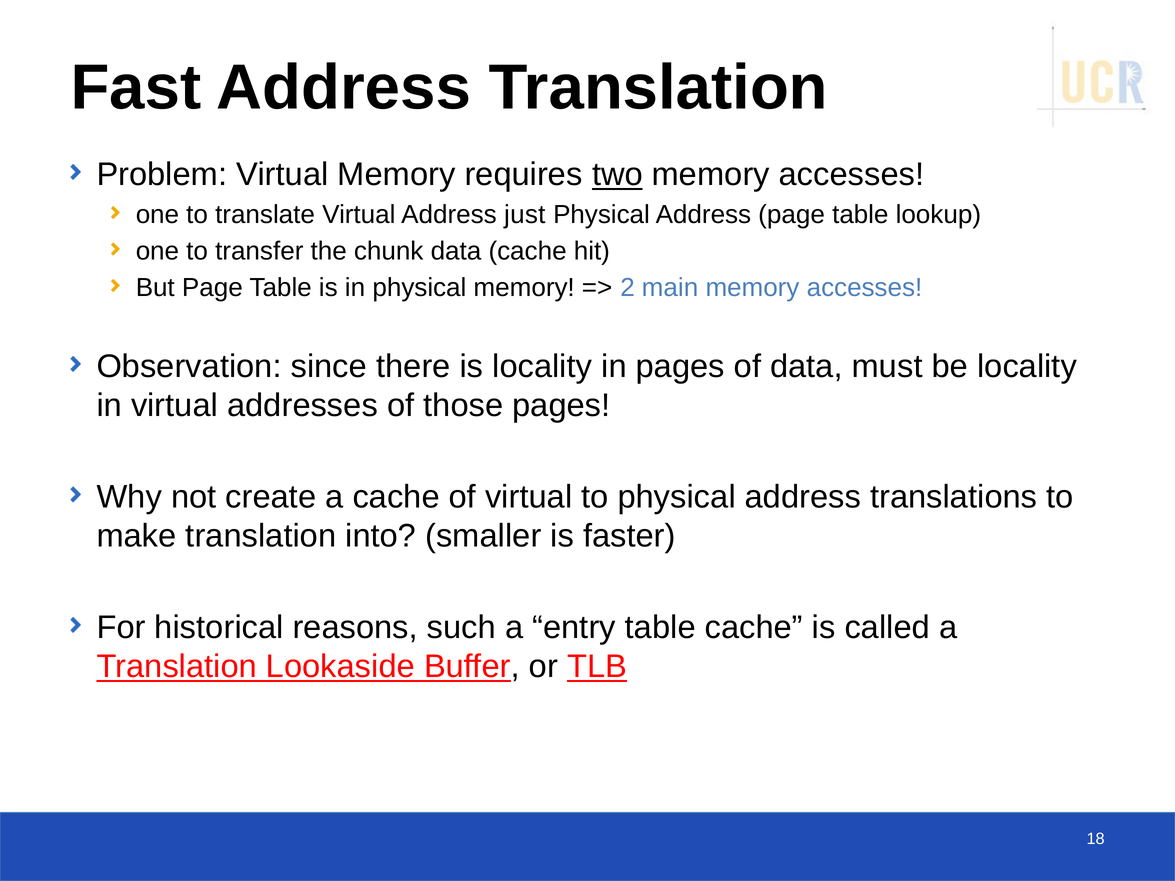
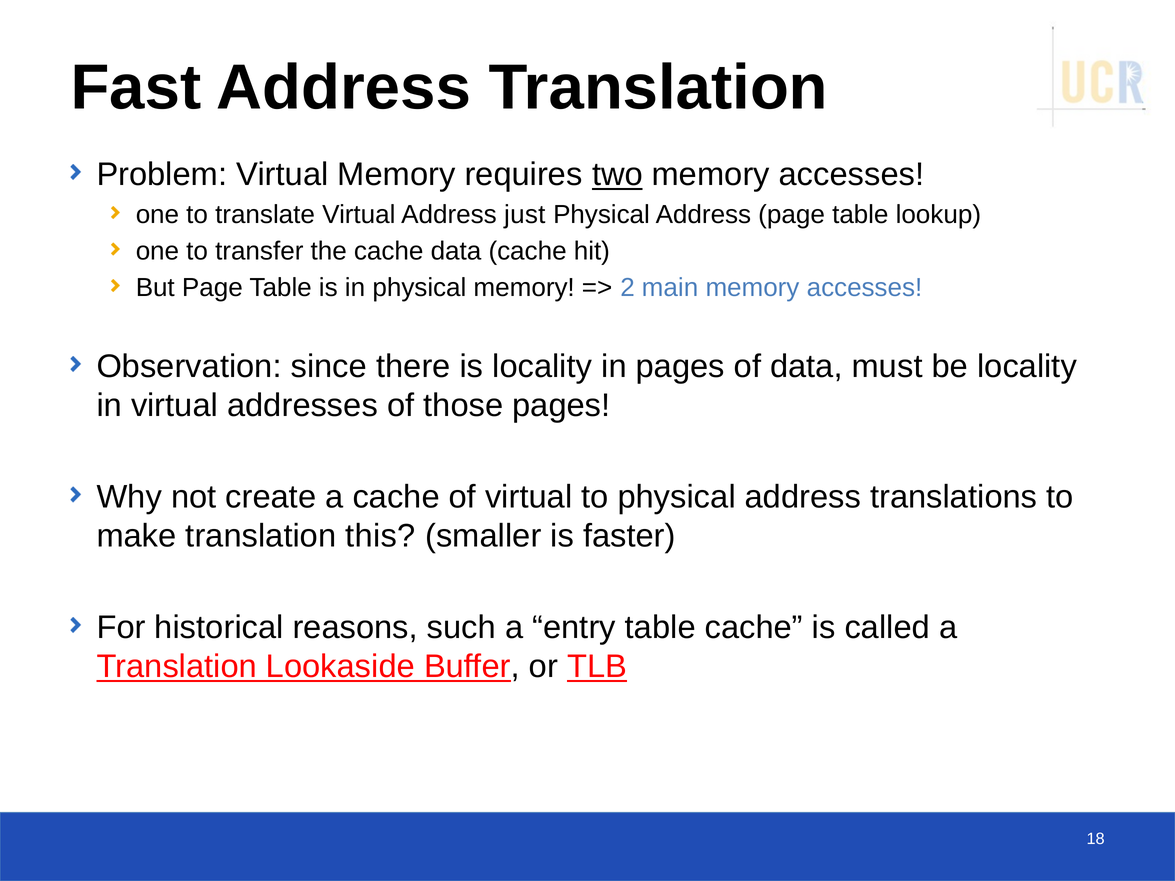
the chunk: chunk -> cache
into: into -> this
